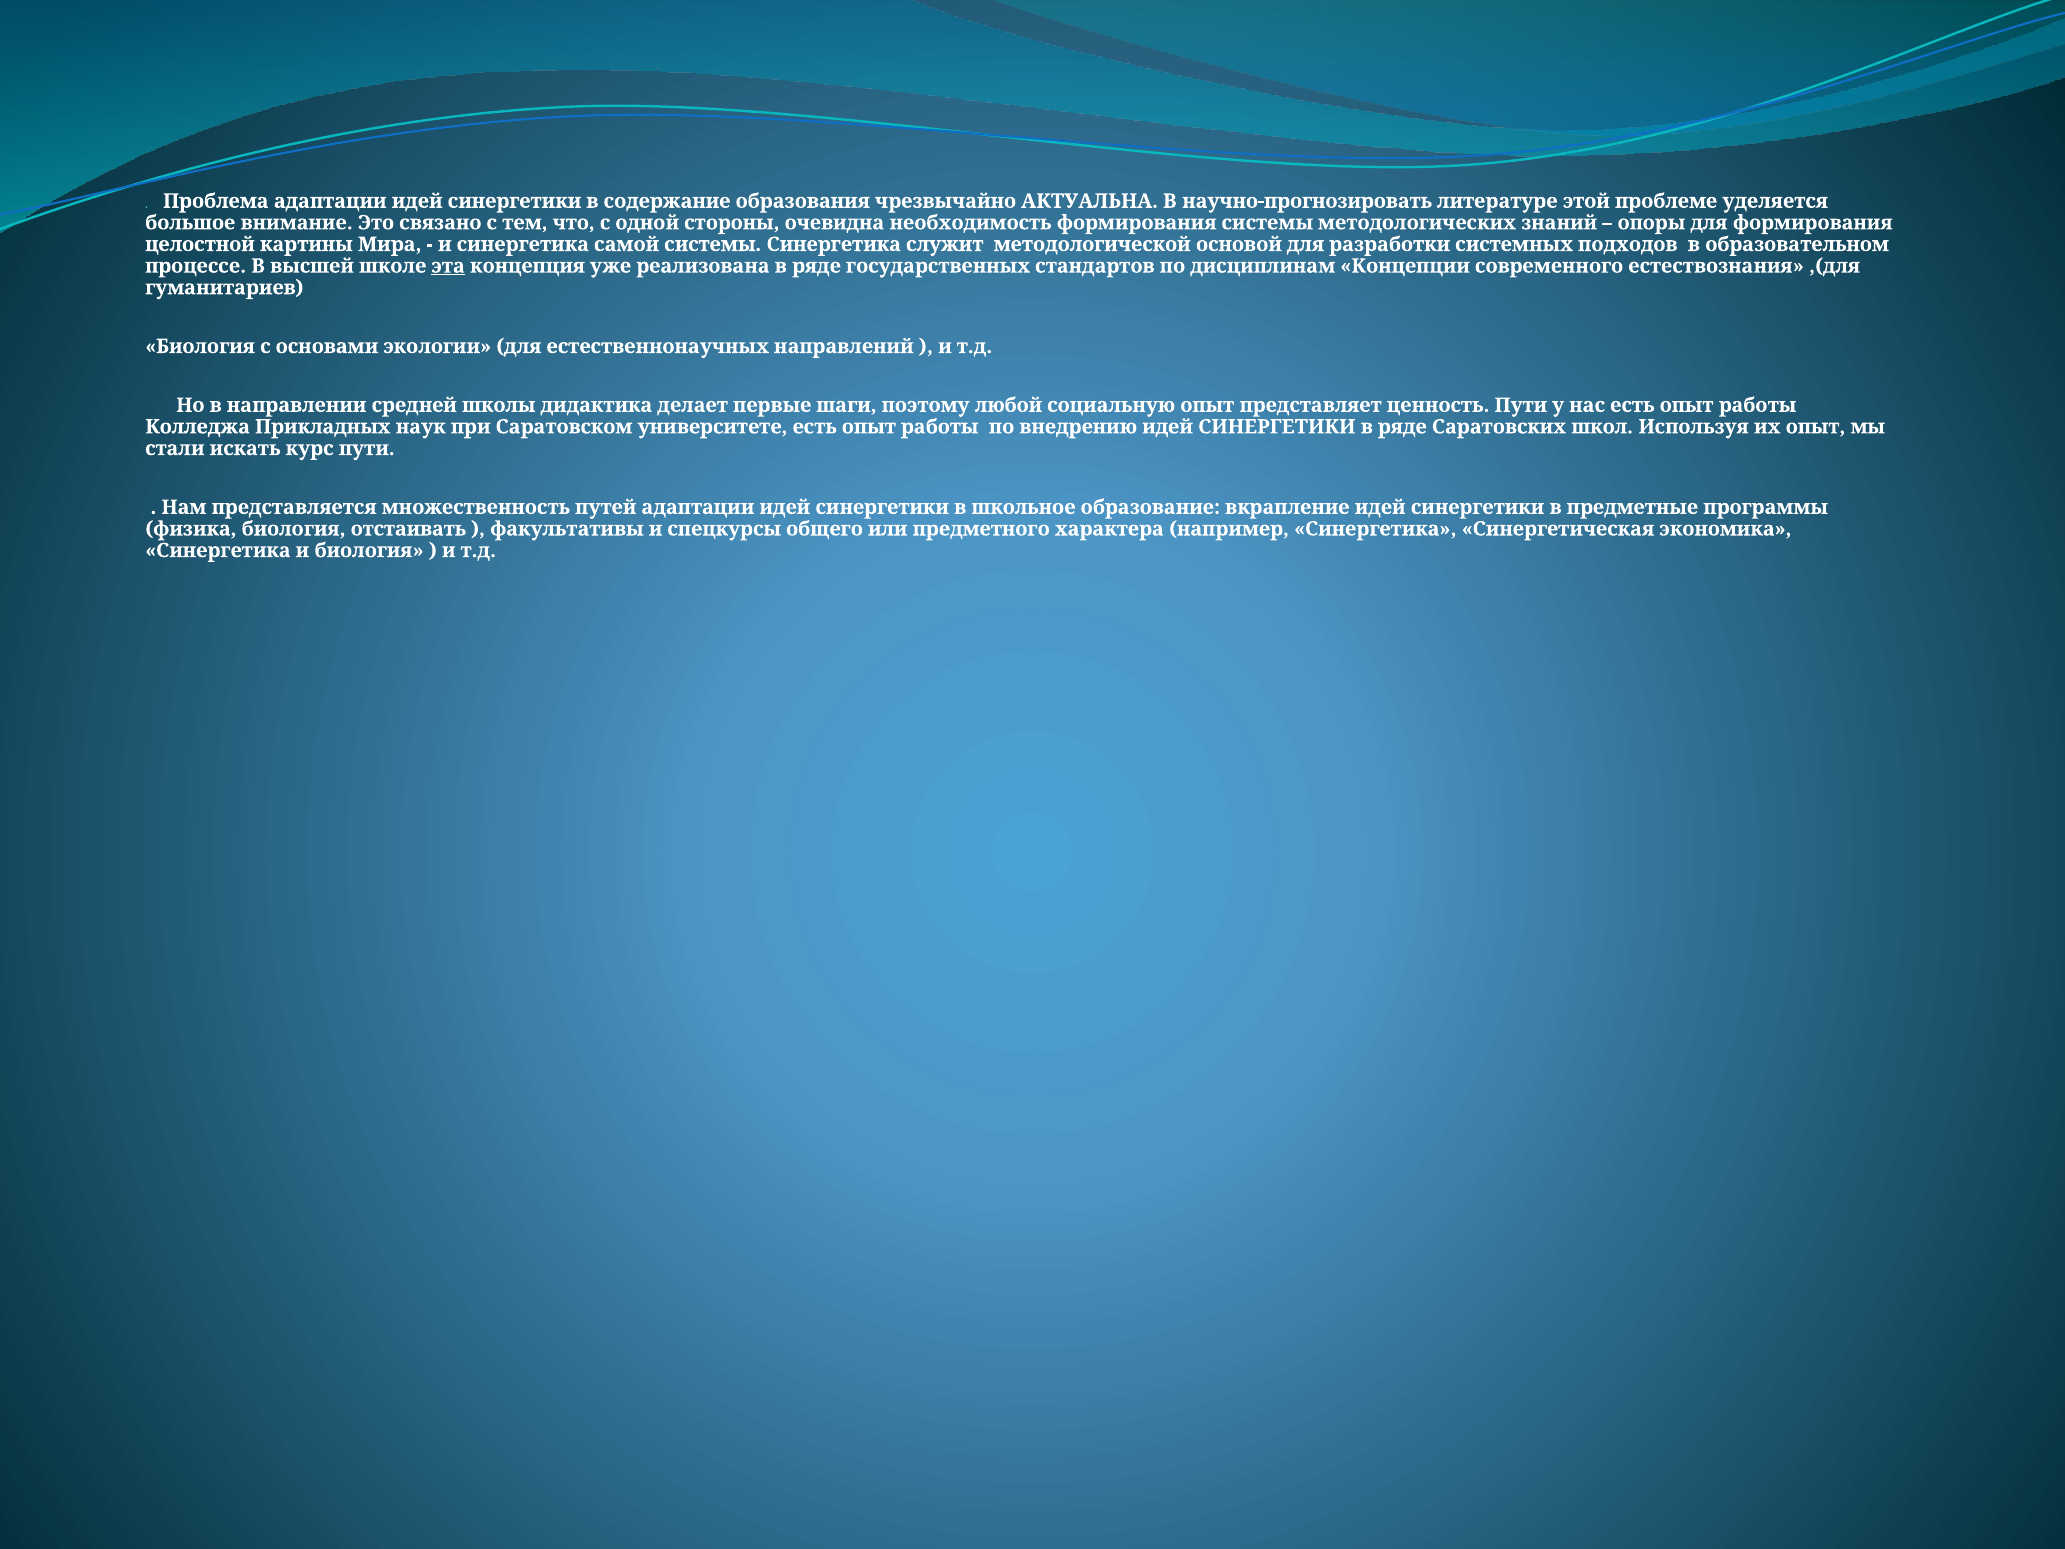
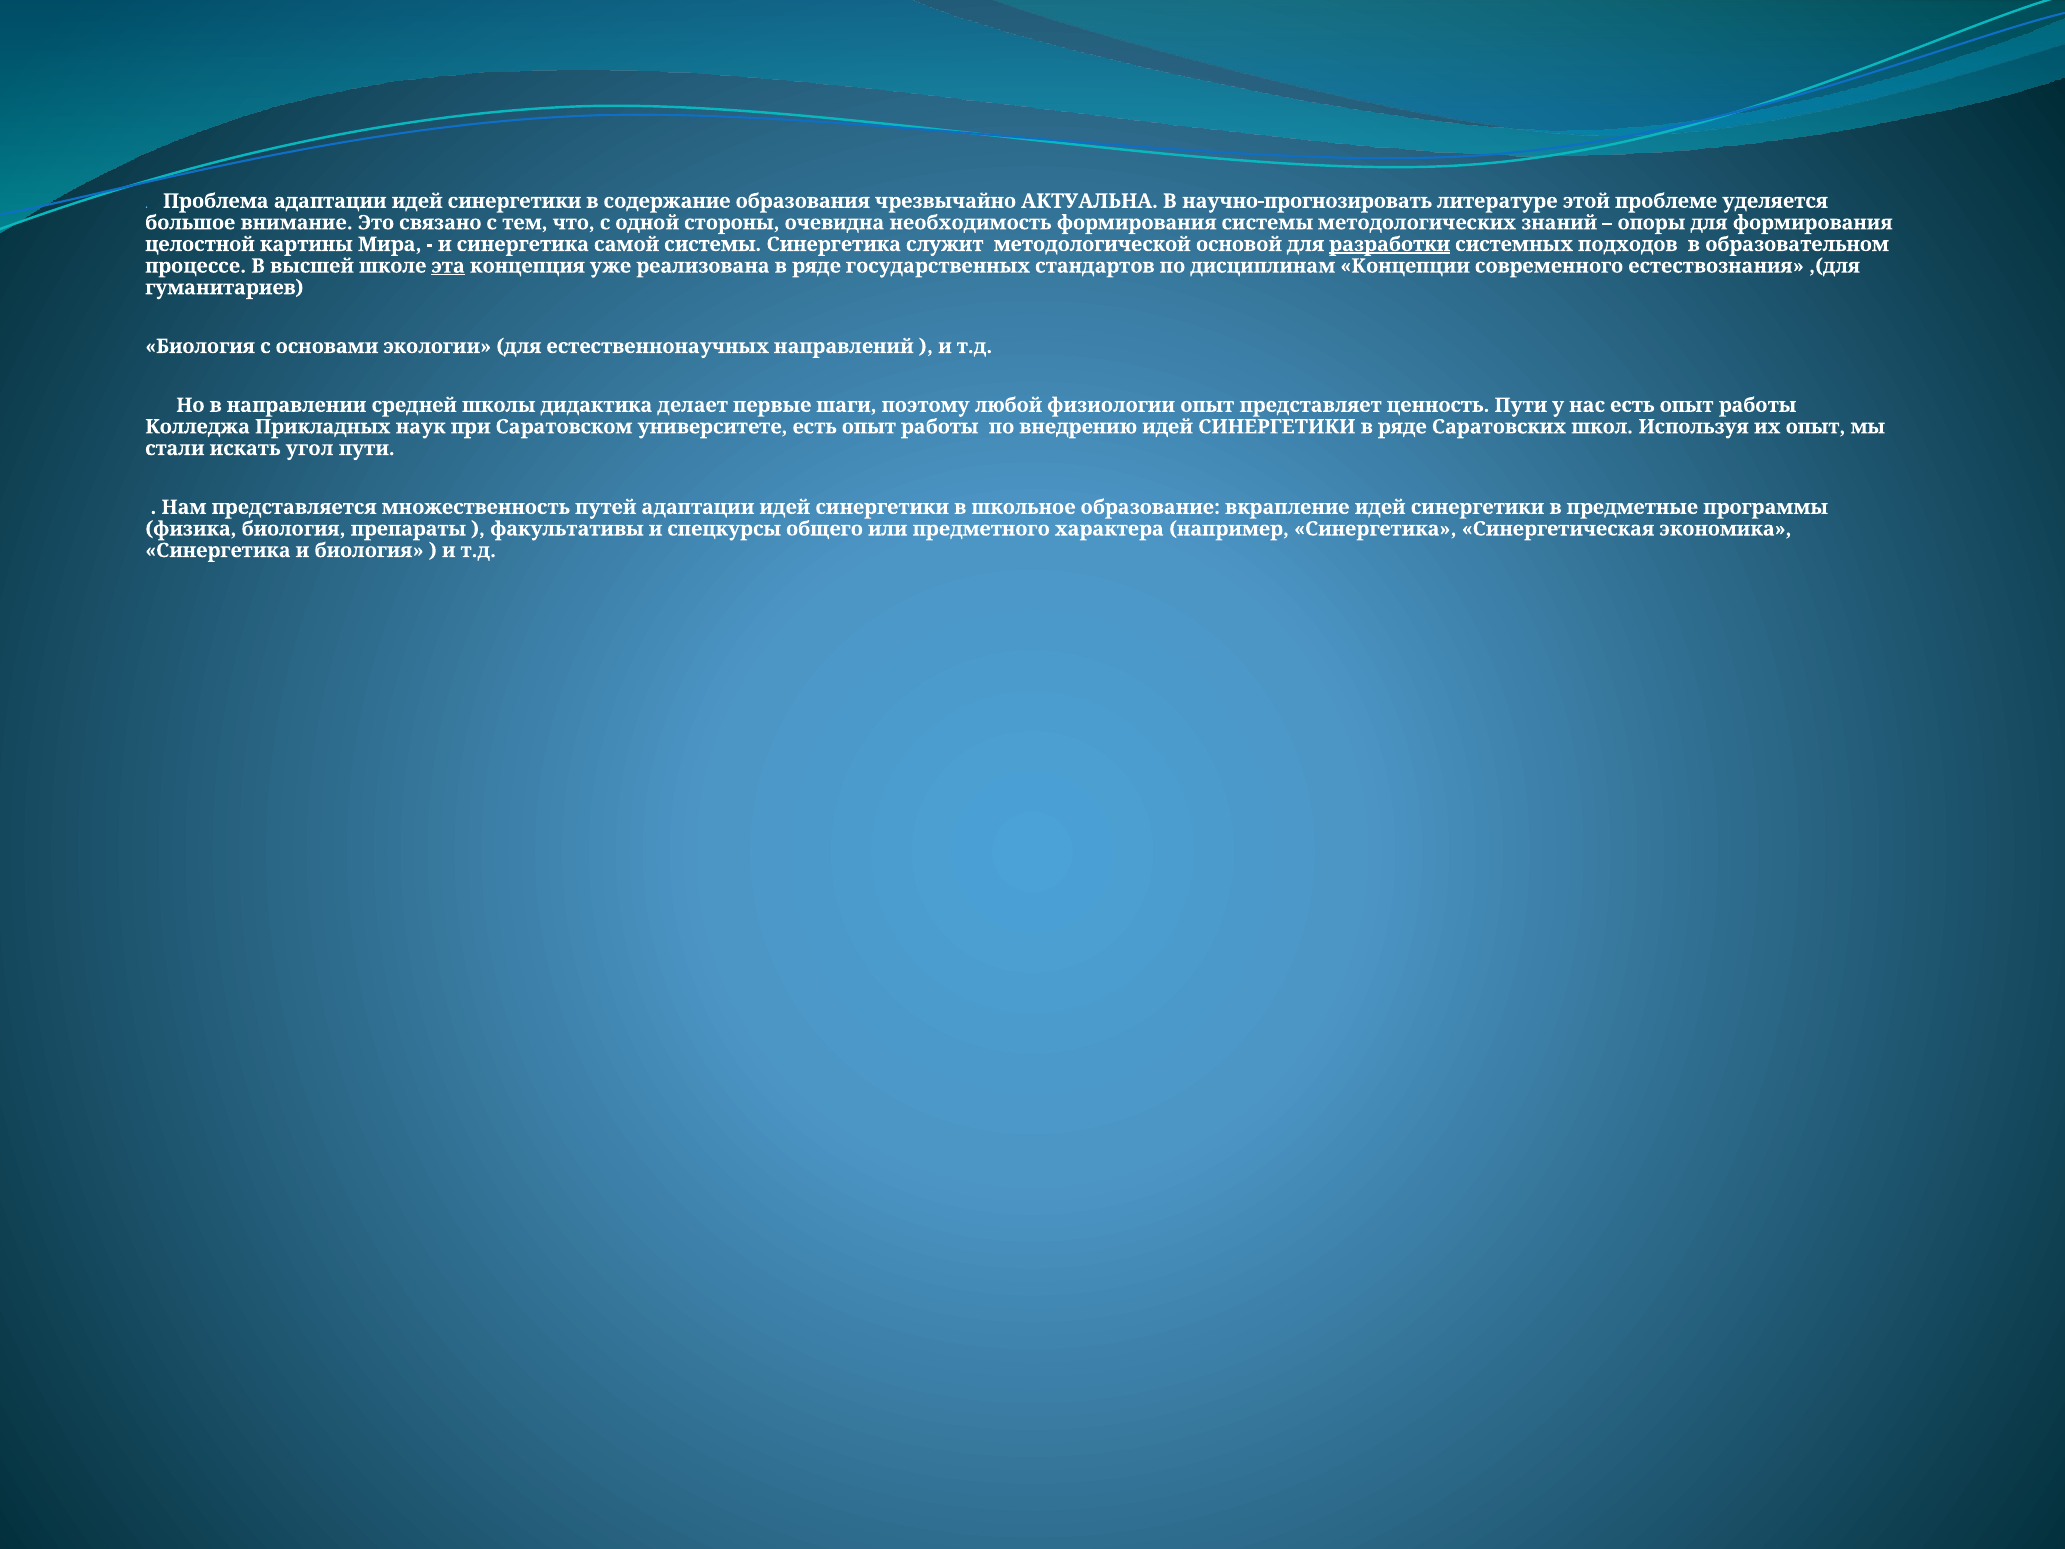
разработки underline: none -> present
социальную: социальную -> физиологии
курс: курс -> угол
отстаивать: отстаивать -> препараты
